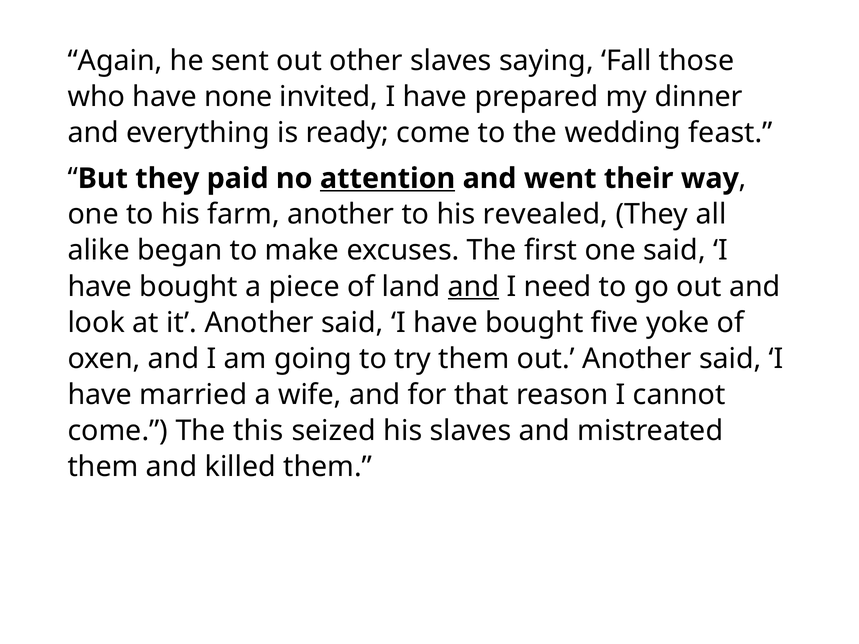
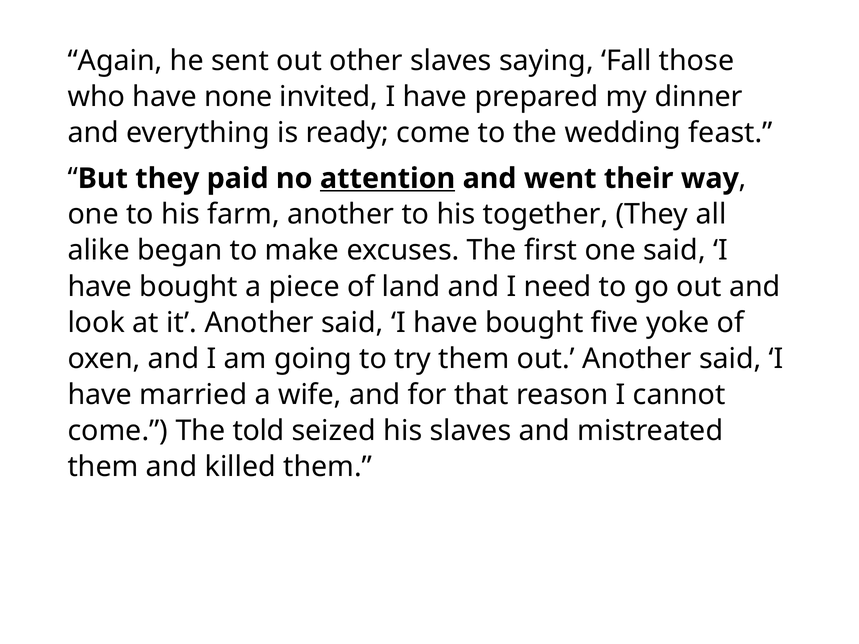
revealed: revealed -> together
and at (474, 287) underline: present -> none
this: this -> told
